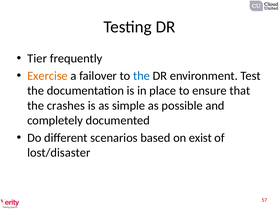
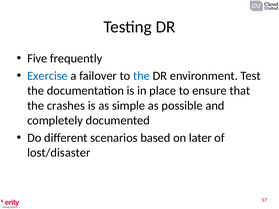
Tier: Tier -> Five
Exercise colour: orange -> blue
exist: exist -> later
